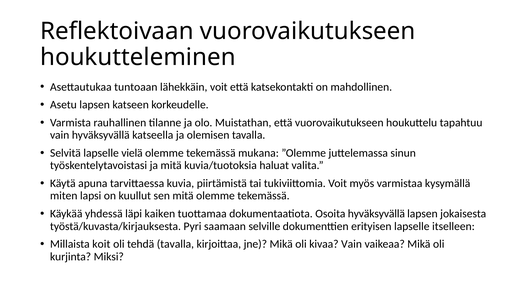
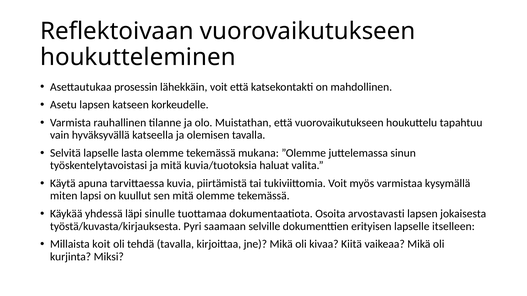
tuntoaan: tuntoaan -> prosessin
vielä: vielä -> lasta
kaiken: kaiken -> sinulle
Osoita hyväksyvällä: hyväksyvällä -> arvostavasti
kivaa Vain: Vain -> Kiitä
